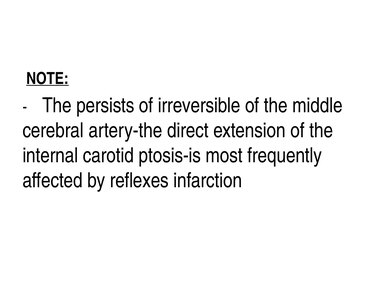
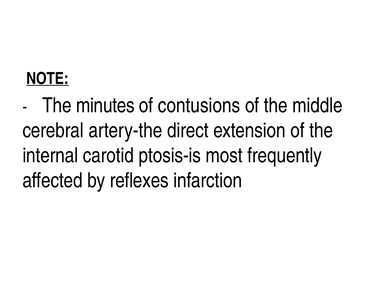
persists: persists -> minutes
irreversible: irreversible -> contusions
